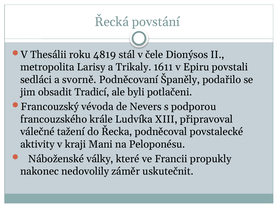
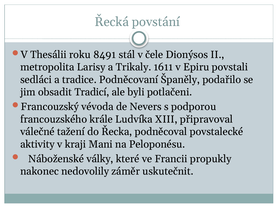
4819: 4819 -> 8491
svorně: svorně -> tradice
